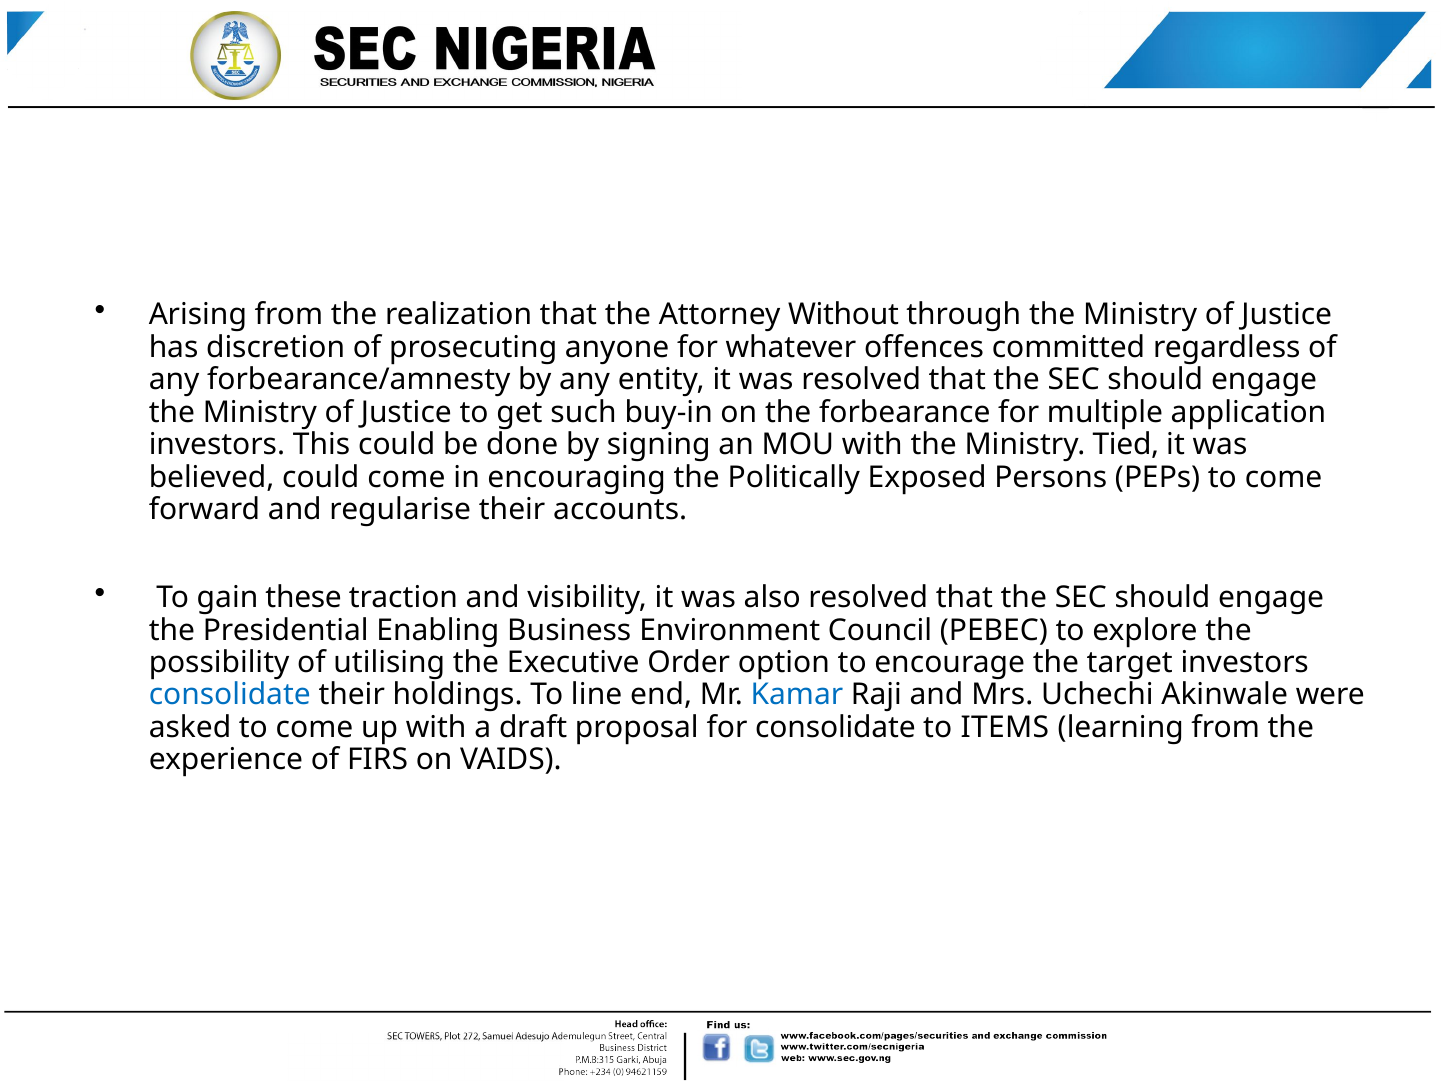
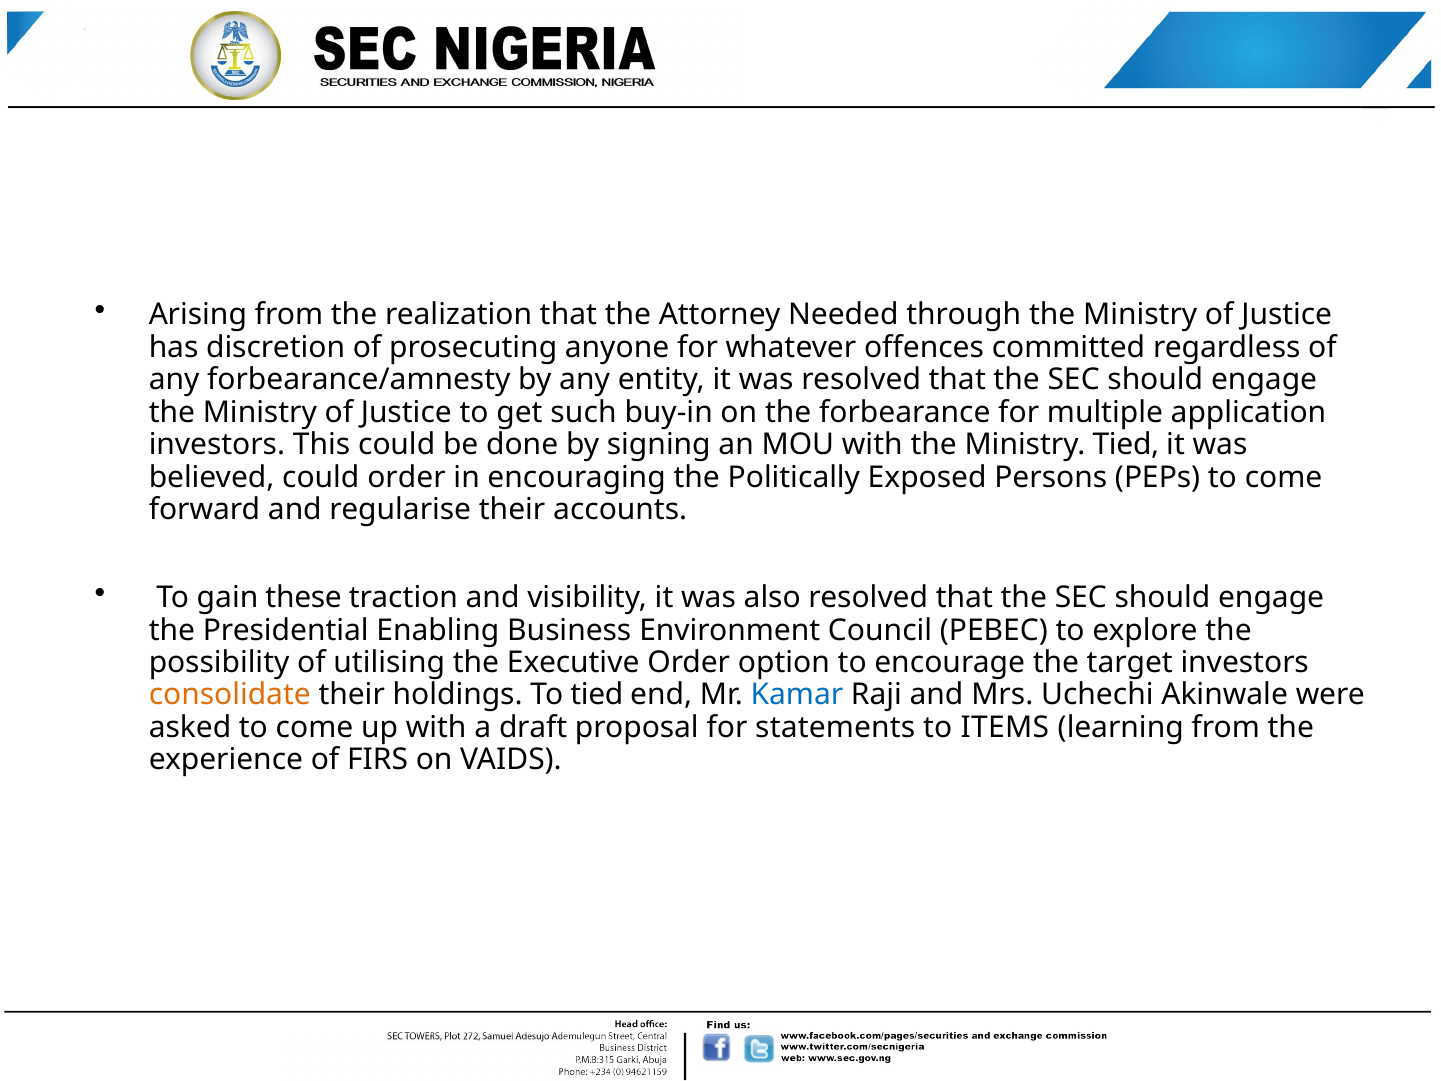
Without: Without -> Needed
could come: come -> order
consolidate at (230, 695) colour: blue -> orange
To line: line -> tied
for consolidate: consolidate -> statements
